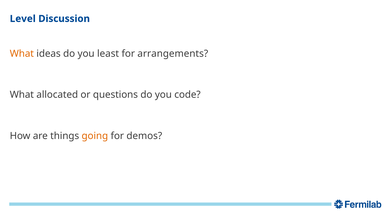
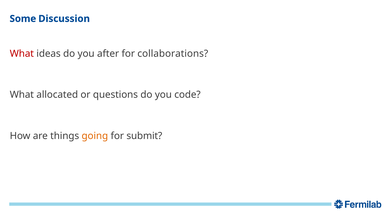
Level: Level -> Some
What at (22, 54) colour: orange -> red
least: least -> after
arrangements: arrangements -> collaborations
demos: demos -> submit
